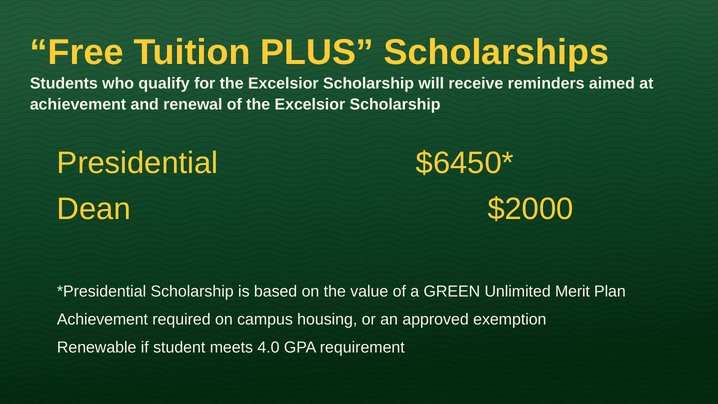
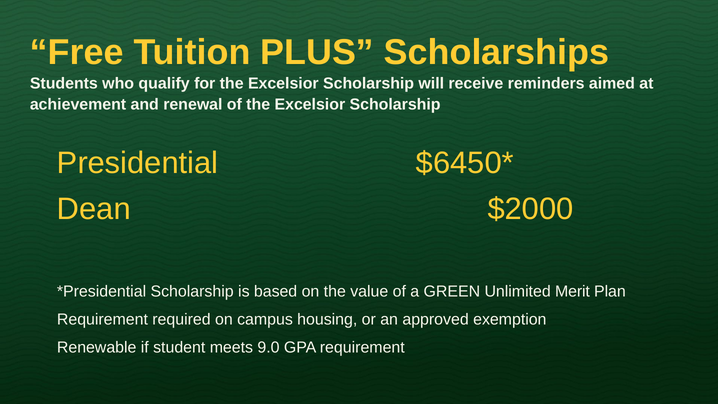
Achievement at (102, 319): Achievement -> Requirement
4.0: 4.0 -> 9.0
